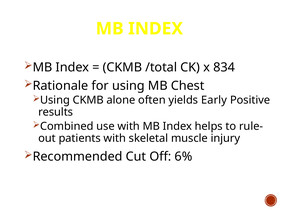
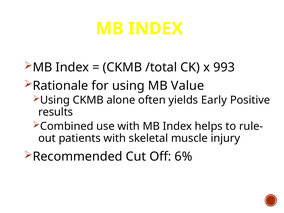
834: 834 -> 993
Chest: Chest -> Value
